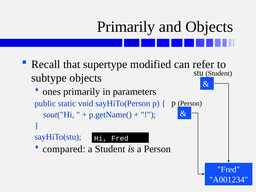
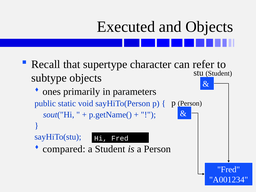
Primarily at (126, 27): Primarily -> Executed
modified: modified -> character
